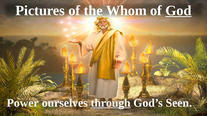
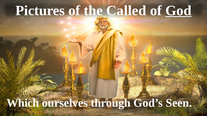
Whom: Whom -> Called
Power: Power -> Which
through underline: present -> none
